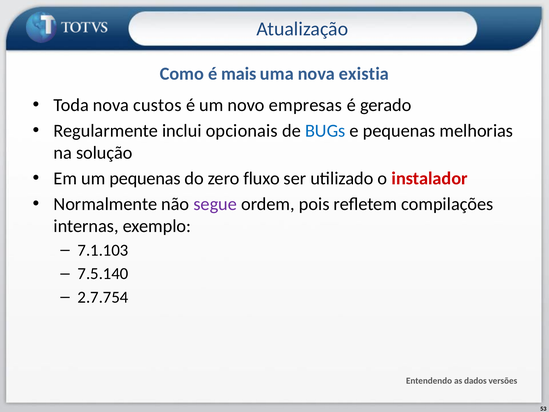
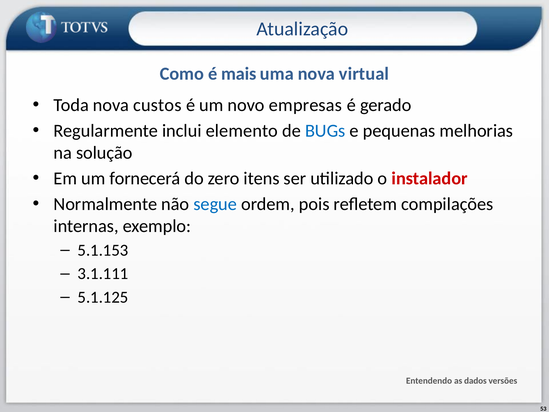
existia: existia -> virtual
opcionais: opcionais -> elemento
um pequenas: pequenas -> fornecerá
fluxo: fluxo -> itens
segue colour: purple -> blue
7.1.103: 7.1.103 -> 5.1.153
7.5.140: 7.5.140 -> 3.1.111
2.7.754: 2.7.754 -> 5.1.125
